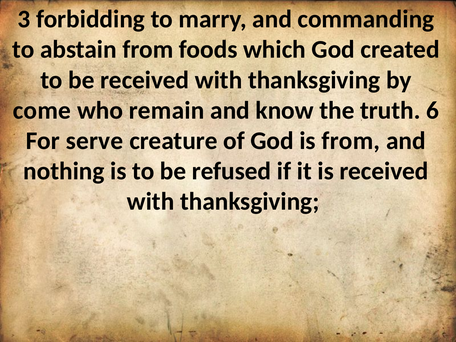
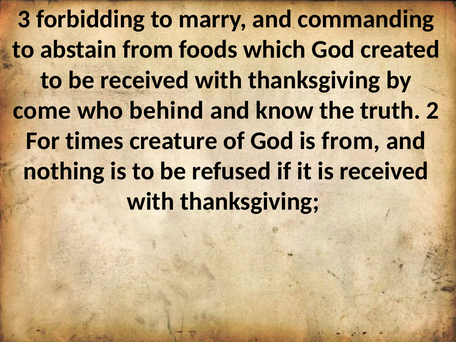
remain: remain -> behind
6: 6 -> 2
serve: serve -> times
